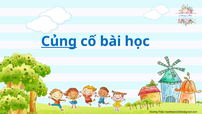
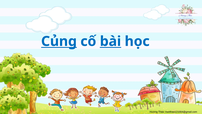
bài underline: none -> present
